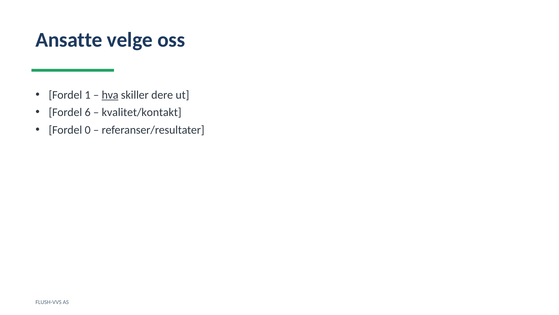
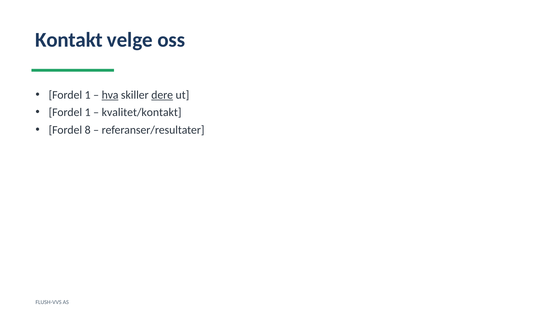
Ansatte: Ansatte -> Kontakt
dere underline: none -> present
6 at (88, 112): 6 -> 1
0: 0 -> 8
